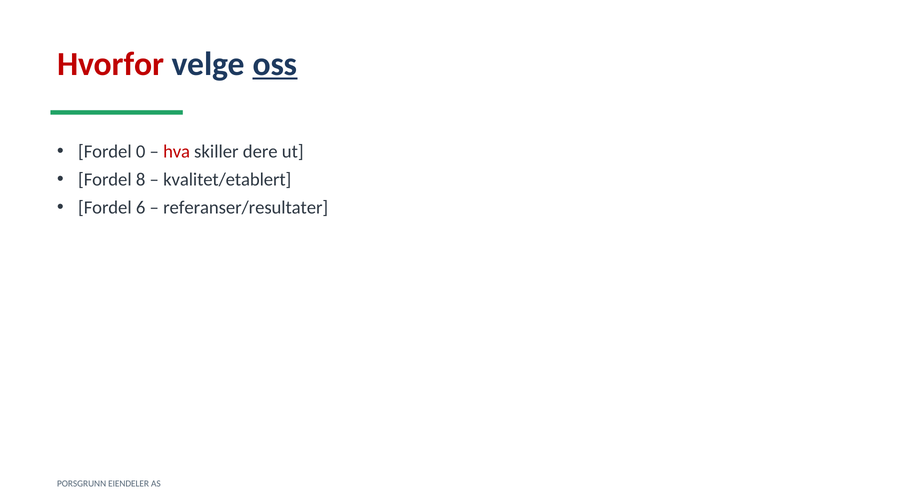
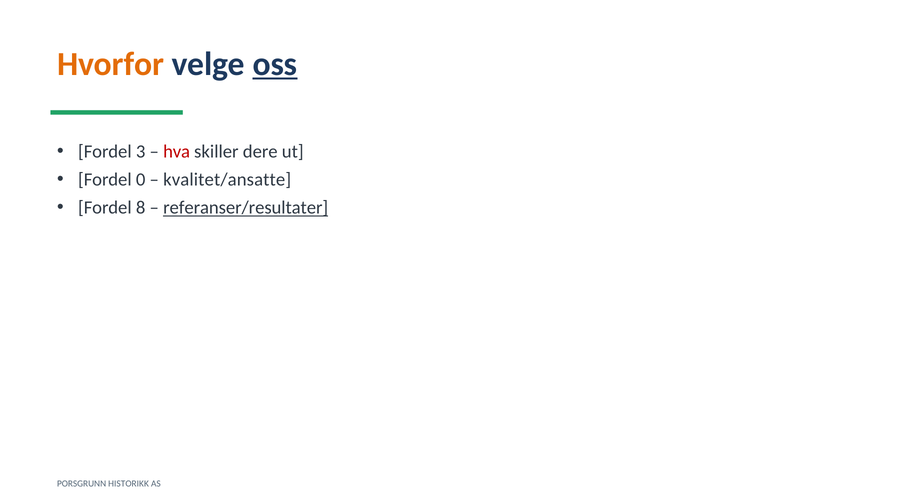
Hvorfor colour: red -> orange
0: 0 -> 3
8: 8 -> 0
kvalitet/etablert: kvalitet/etablert -> kvalitet/ansatte
6: 6 -> 8
referanser/resultater underline: none -> present
EIENDELER: EIENDELER -> HISTORIKK
